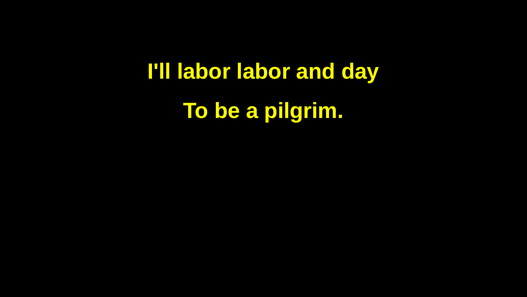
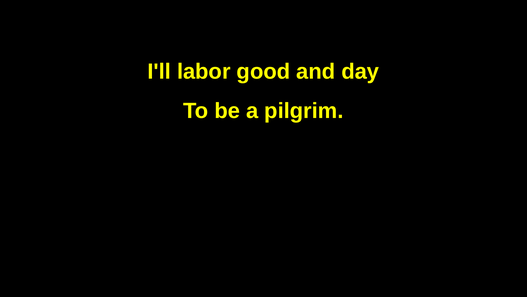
labor labor: labor -> good
